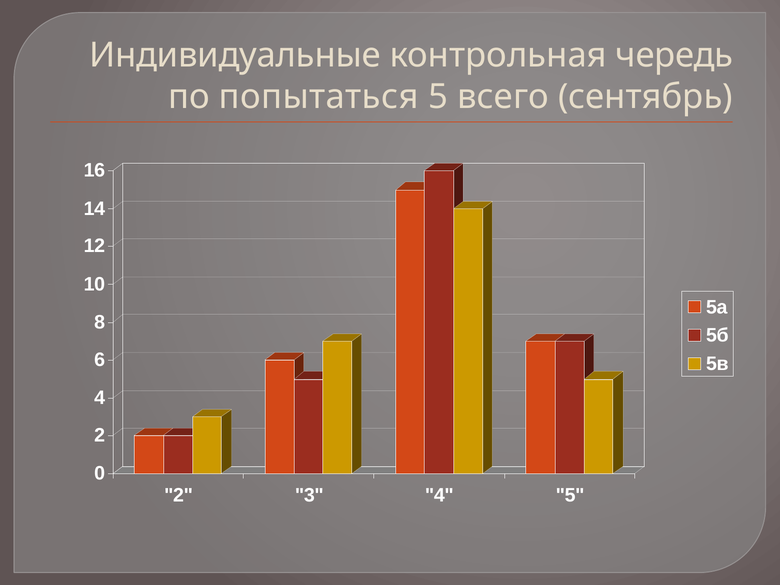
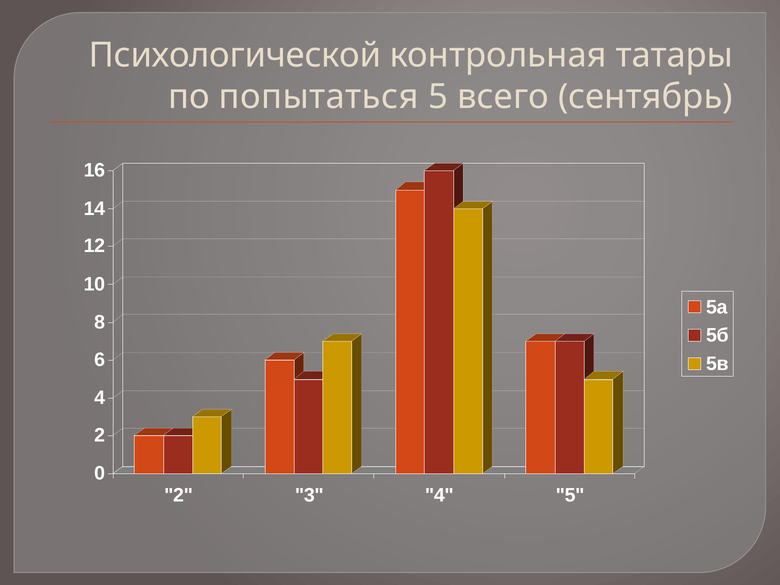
Индивидуальные: Индивидуальные -> Психологической
чередь: чередь -> татары
